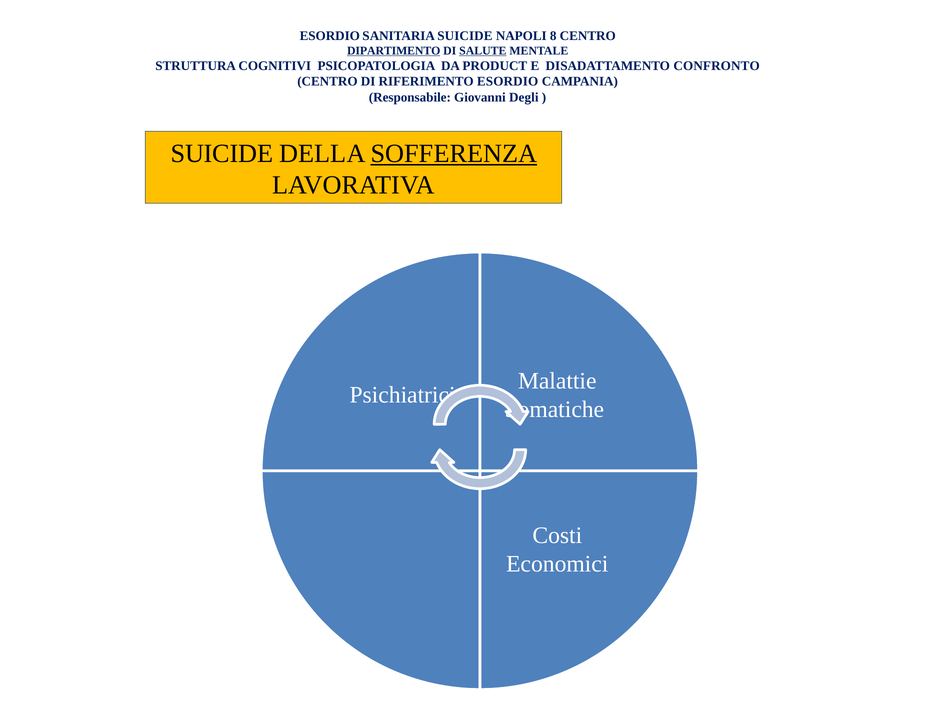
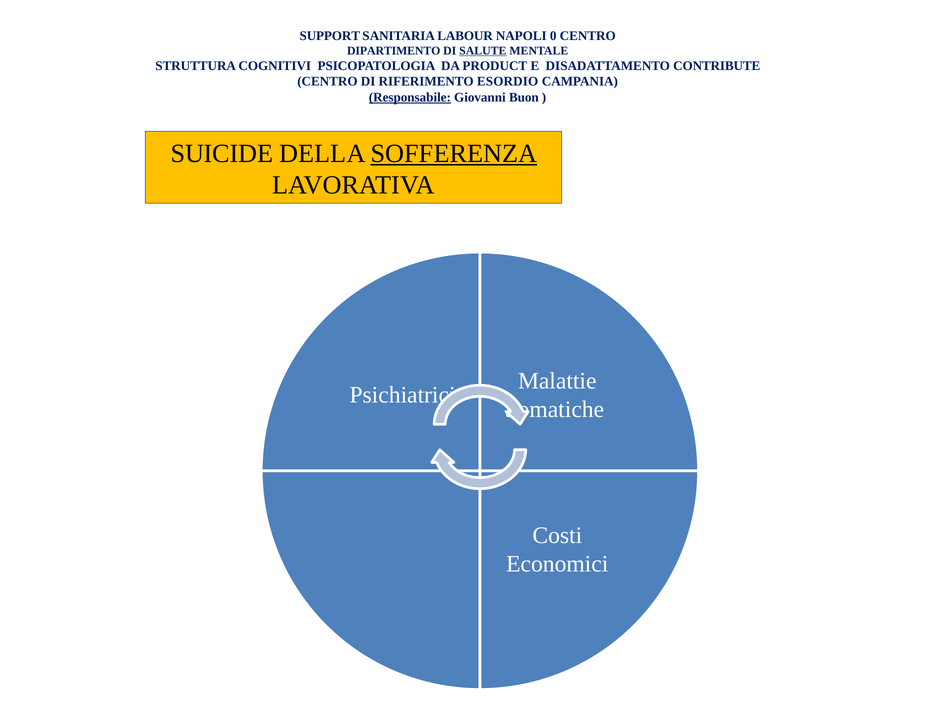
ESORDIO at (330, 36): ESORDIO -> SUPPORT
SANITARIA SUICIDE: SUICIDE -> LABOUR
8: 8 -> 0
DIPARTIMENTO underline: present -> none
CONFRONTO: CONFRONTO -> CONTRIBUTE
Responsabile underline: none -> present
Degli: Degli -> Buon
